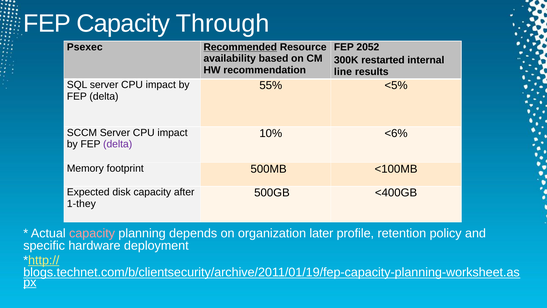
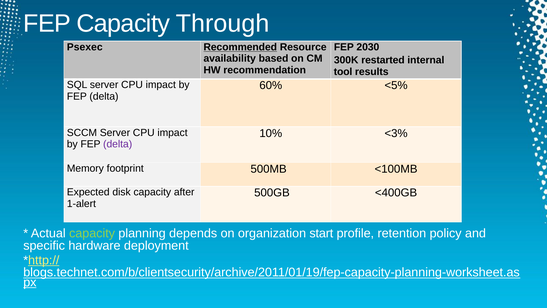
2052: 2052 -> 2030
line: line -> tool
55%: 55% -> 60%
<6%: <6% -> <3%
1-they: 1-they -> 1-alert
capacity at (92, 233) colour: pink -> light green
later: later -> start
